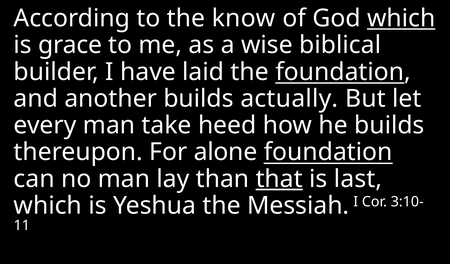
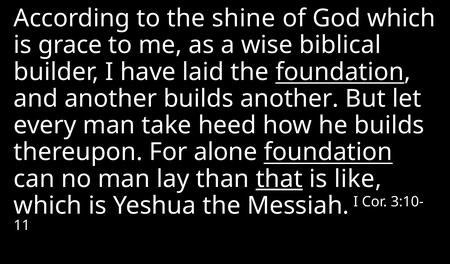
know: know -> shine
which at (401, 18) underline: present -> none
builds actually: actually -> another
last: last -> like
